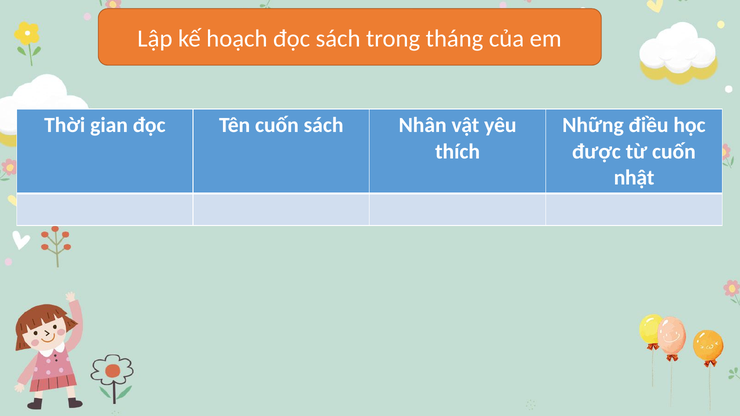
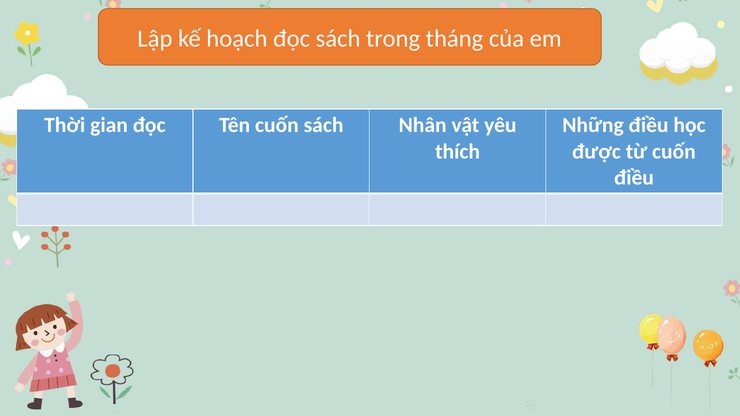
nhật at (634, 178): nhật -> điều
